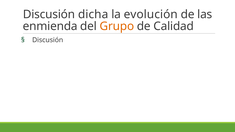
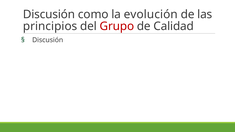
dicha: dicha -> como
enmienda: enmienda -> principios
Grupo colour: orange -> red
